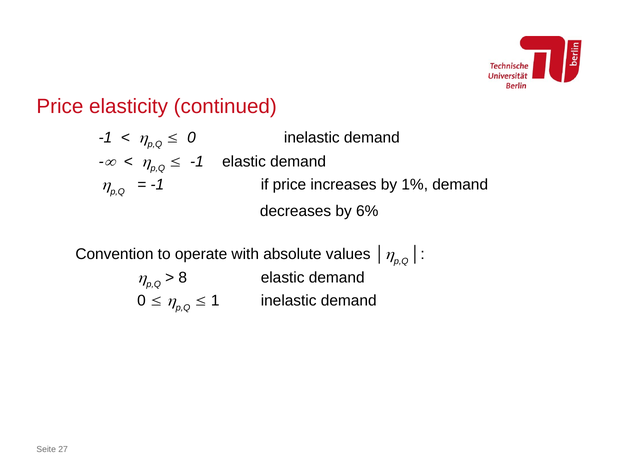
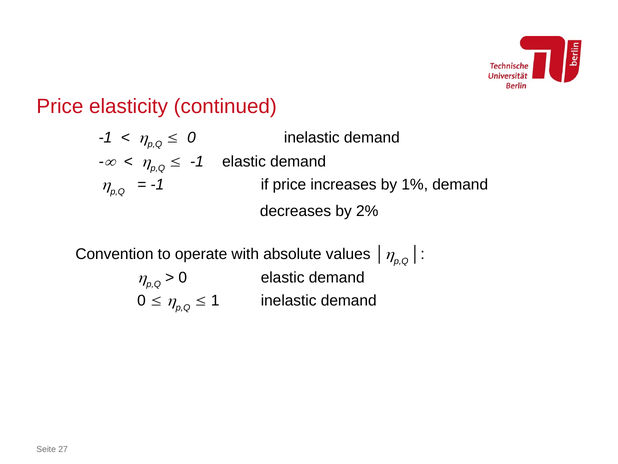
6%: 6% -> 2%
8 at (183, 277): 8 -> 0
